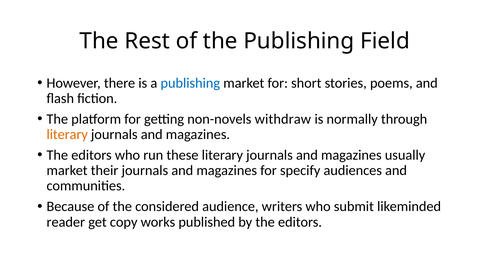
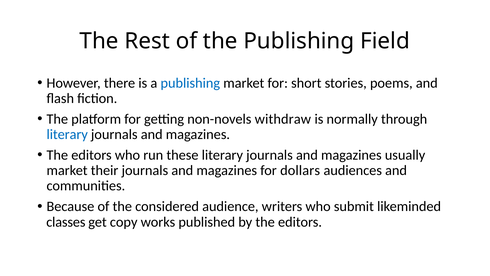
literary at (67, 134) colour: orange -> blue
specify: specify -> dollars
reader: reader -> classes
